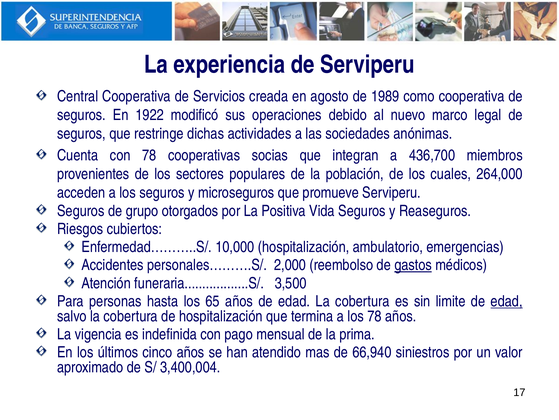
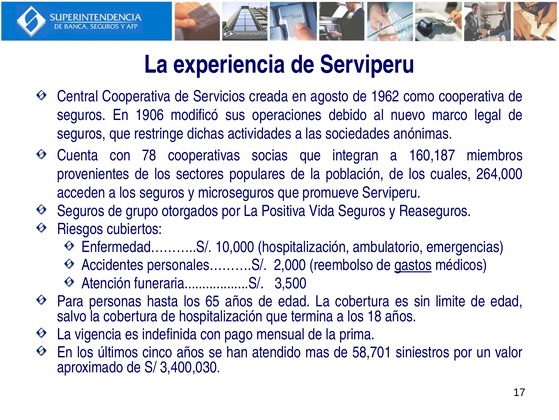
1989: 1989 -> 1962
1922: 1922 -> 1906
436,700: 436,700 -> 160,187
edad at (507, 301) underline: present -> none
los 78: 78 -> 18
66,940: 66,940 -> 58,701
3,400,004: 3,400,004 -> 3,400,030
